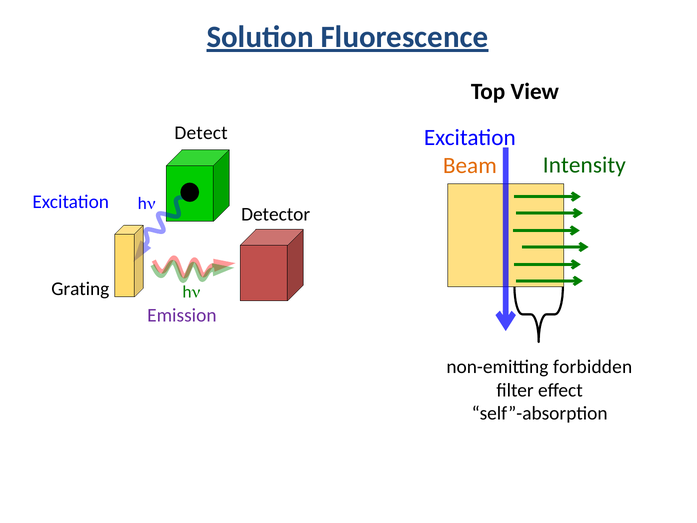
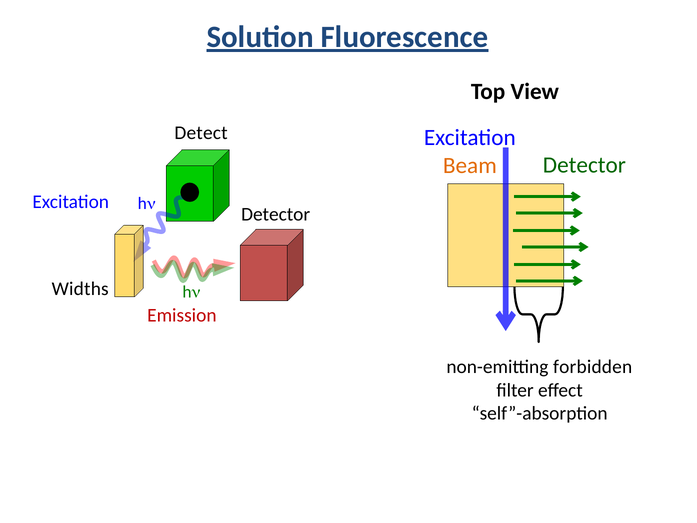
Intensity at (584, 165): Intensity -> Detector
Grating: Grating -> Widths
Emission colour: purple -> red
